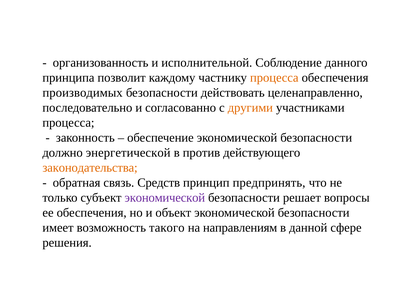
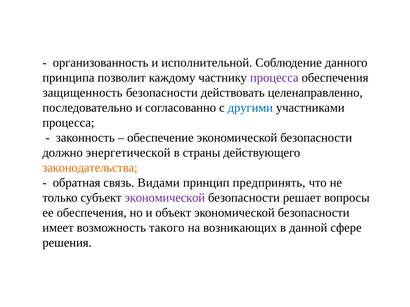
процесса at (274, 78) colour: orange -> purple
производимых: производимых -> защищенность
другими colour: orange -> blue
против: против -> страны
Средств: Средств -> Видами
направлениям: направлениям -> возникающих
